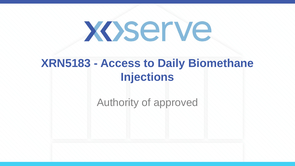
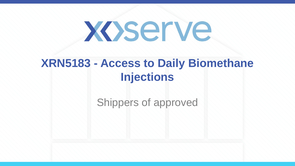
Authority: Authority -> Shippers
